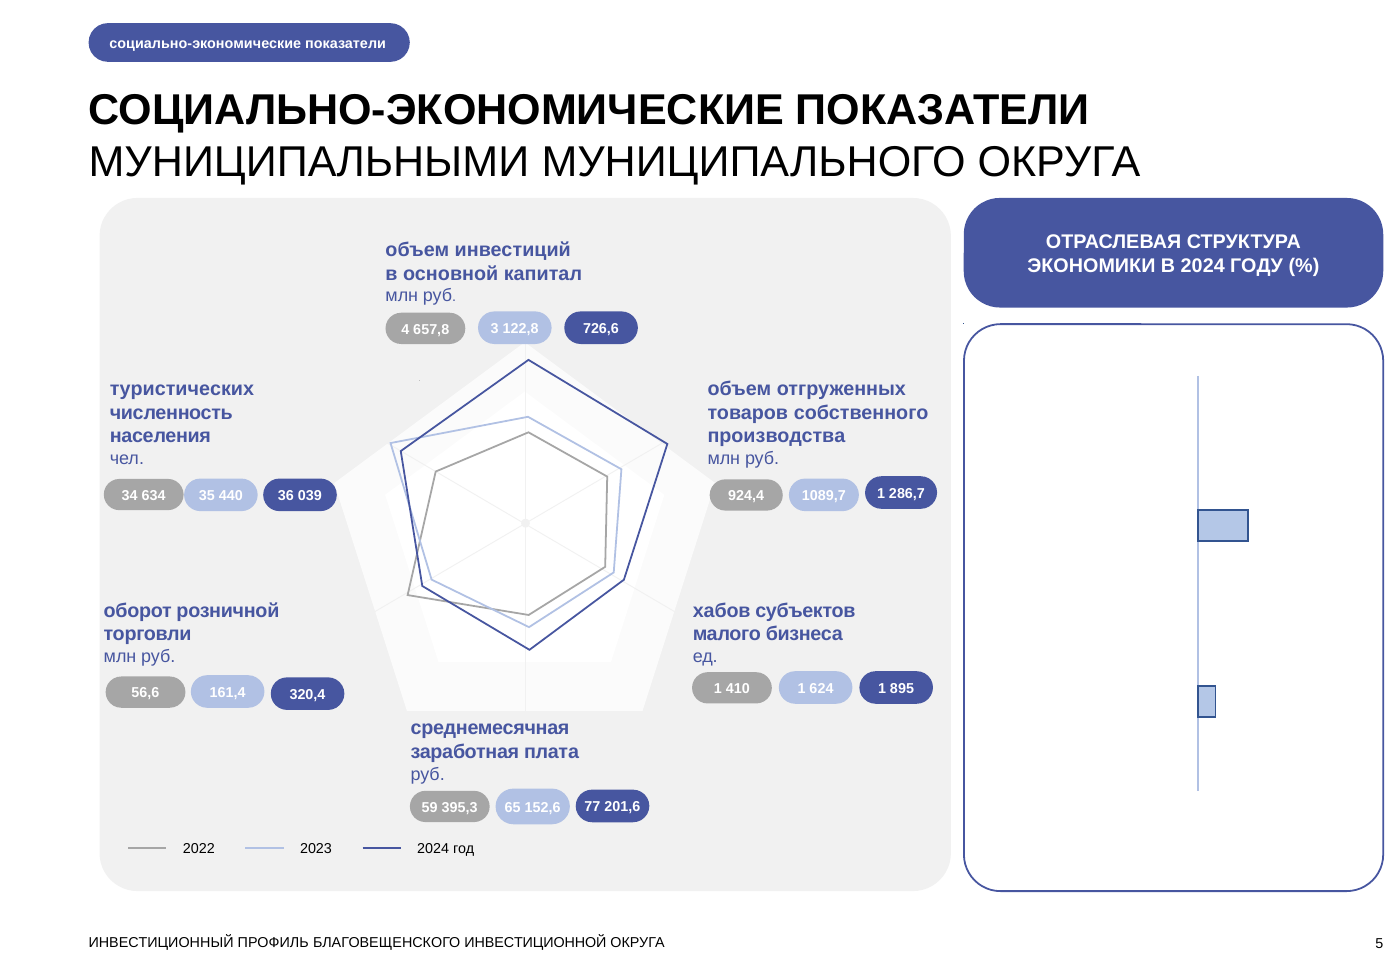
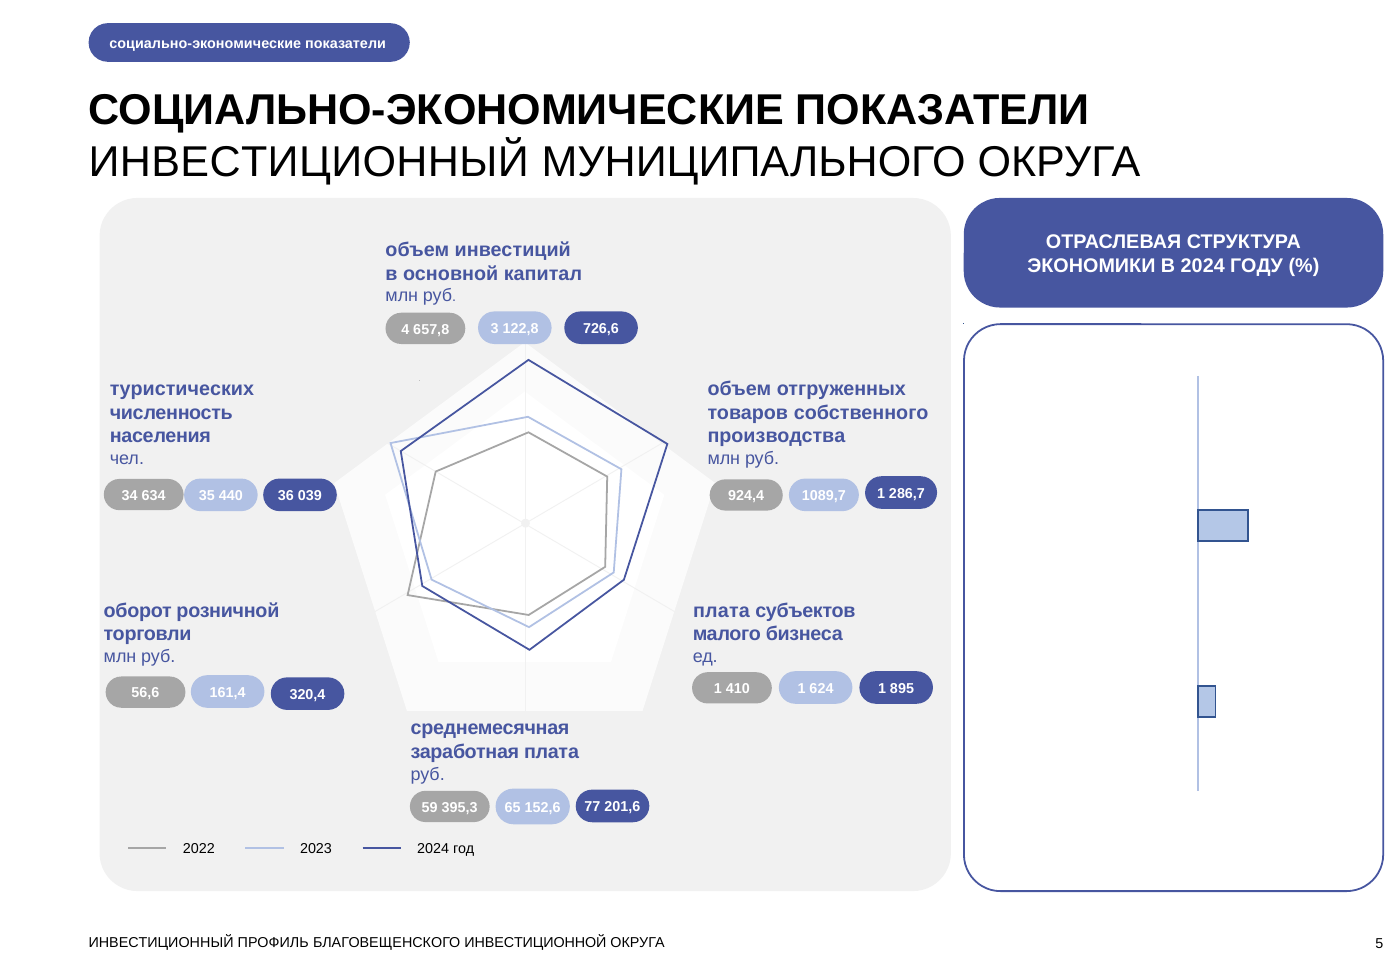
МУНИЦИПАЛЬНЫМИ at (309, 162): МУНИЦИПАЛЬНЫМИ -> ИНВЕСТИЦИОННЫЙ
хабов at (722, 611): хабов -> плата
